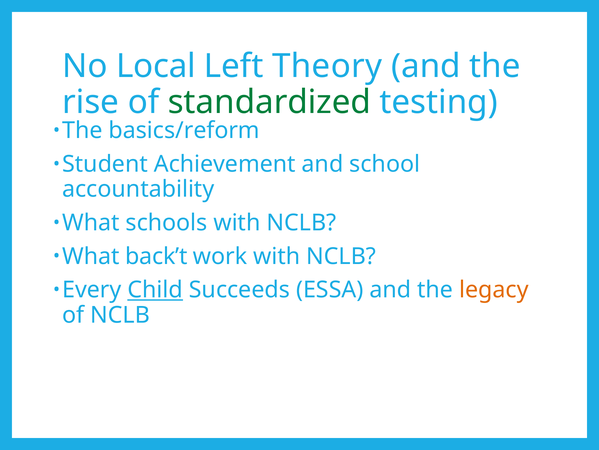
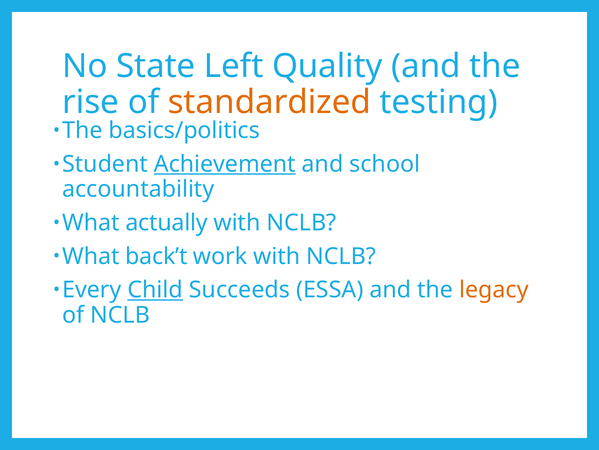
Local: Local -> State
Theory: Theory -> Quality
standardized colour: green -> orange
basics/reform: basics/reform -> basics/politics
Achievement underline: none -> present
schools: schools -> actually
